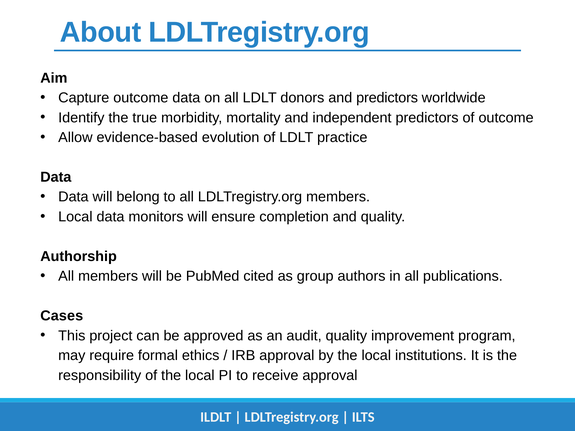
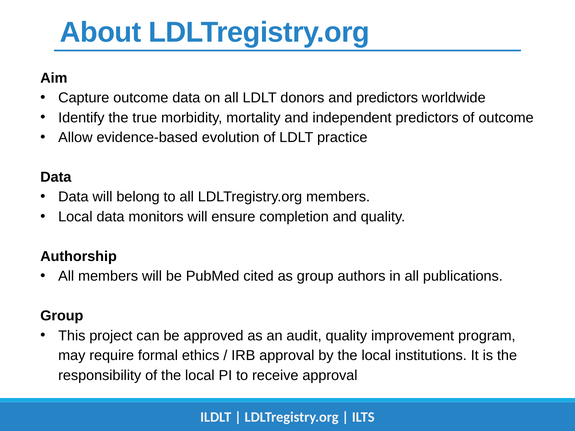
Cases at (62, 316): Cases -> Group
